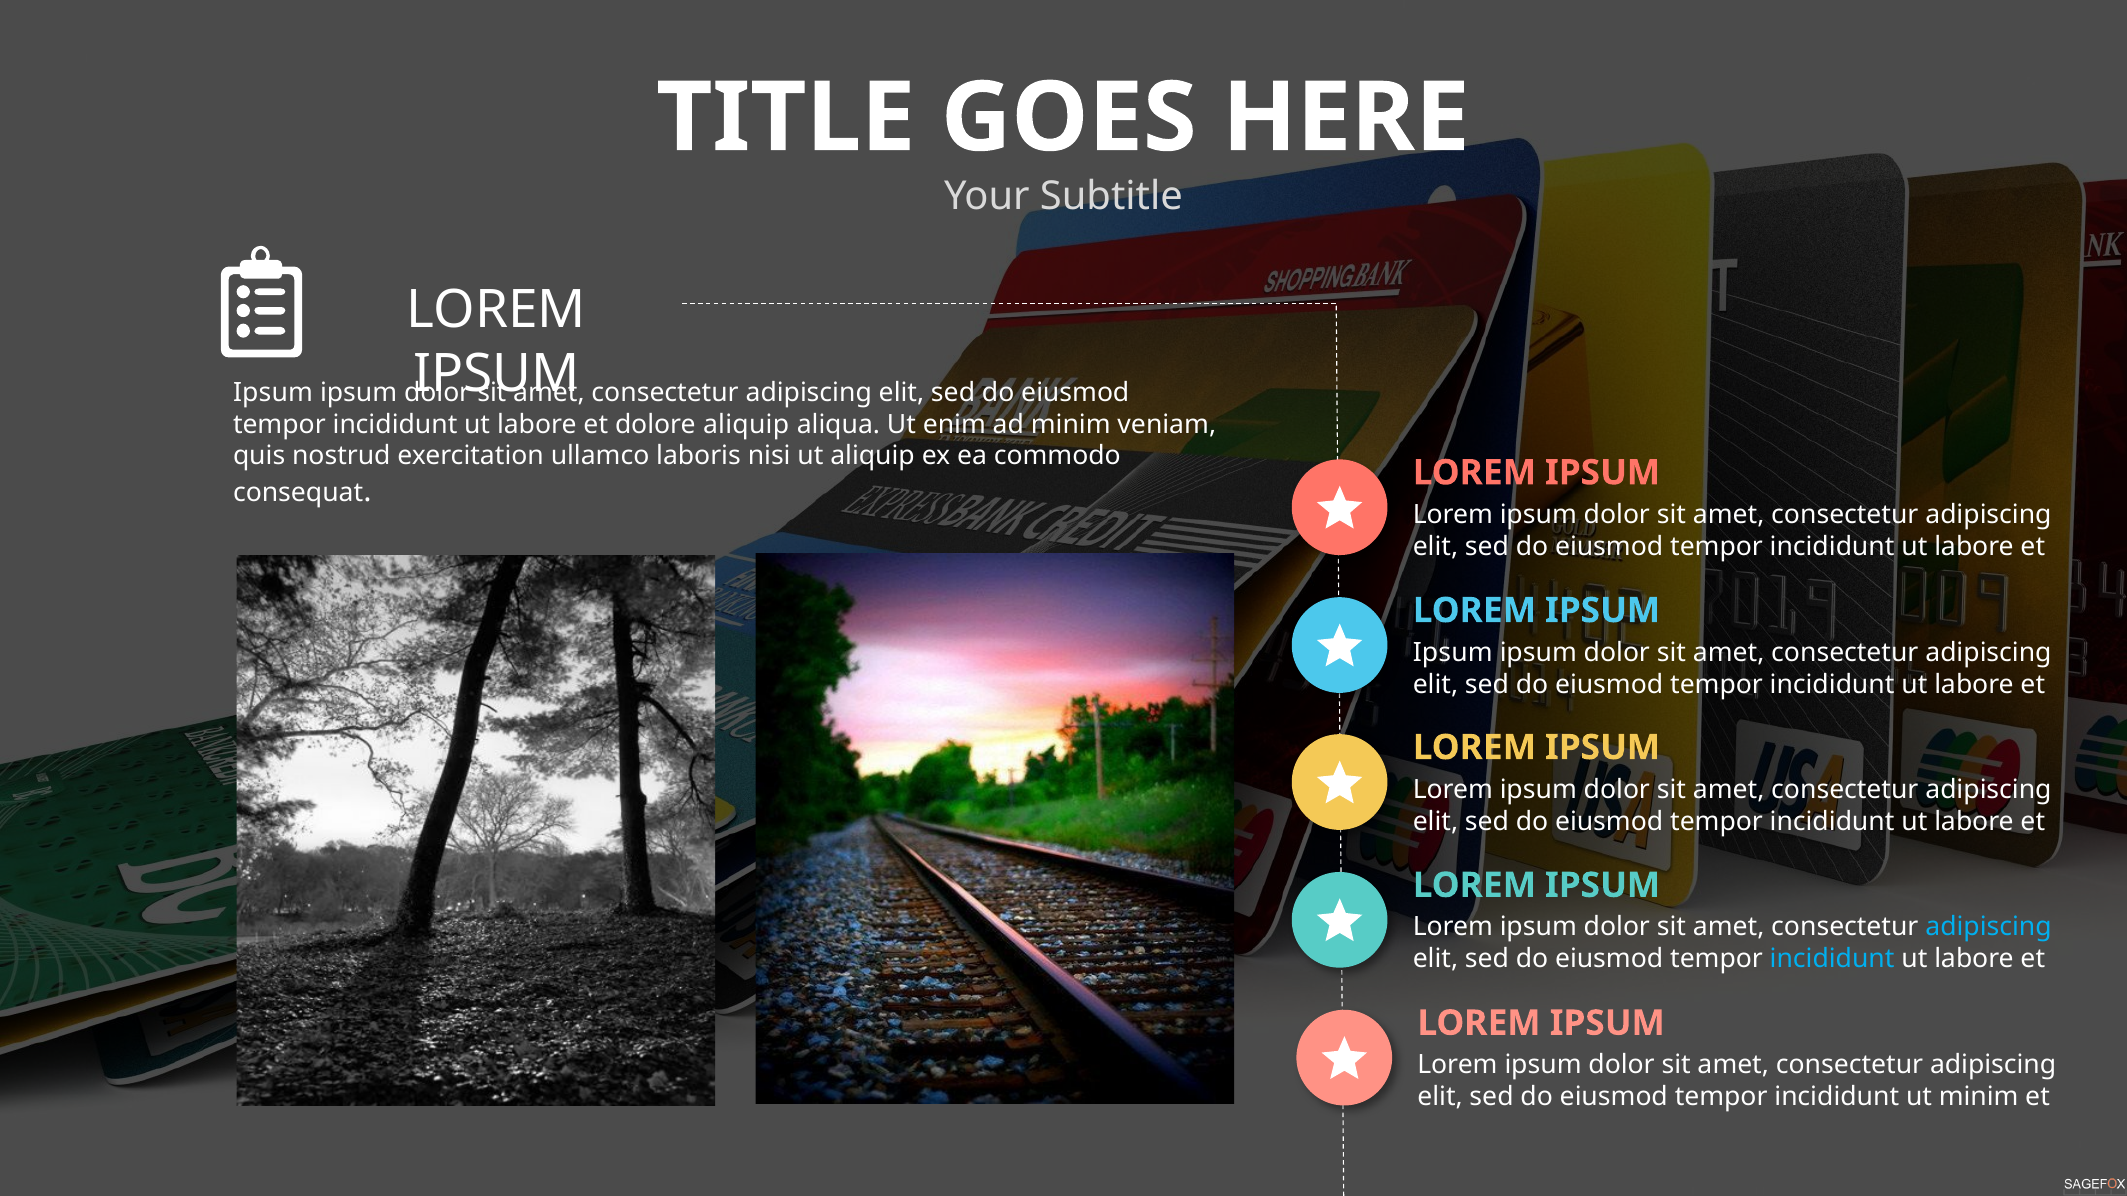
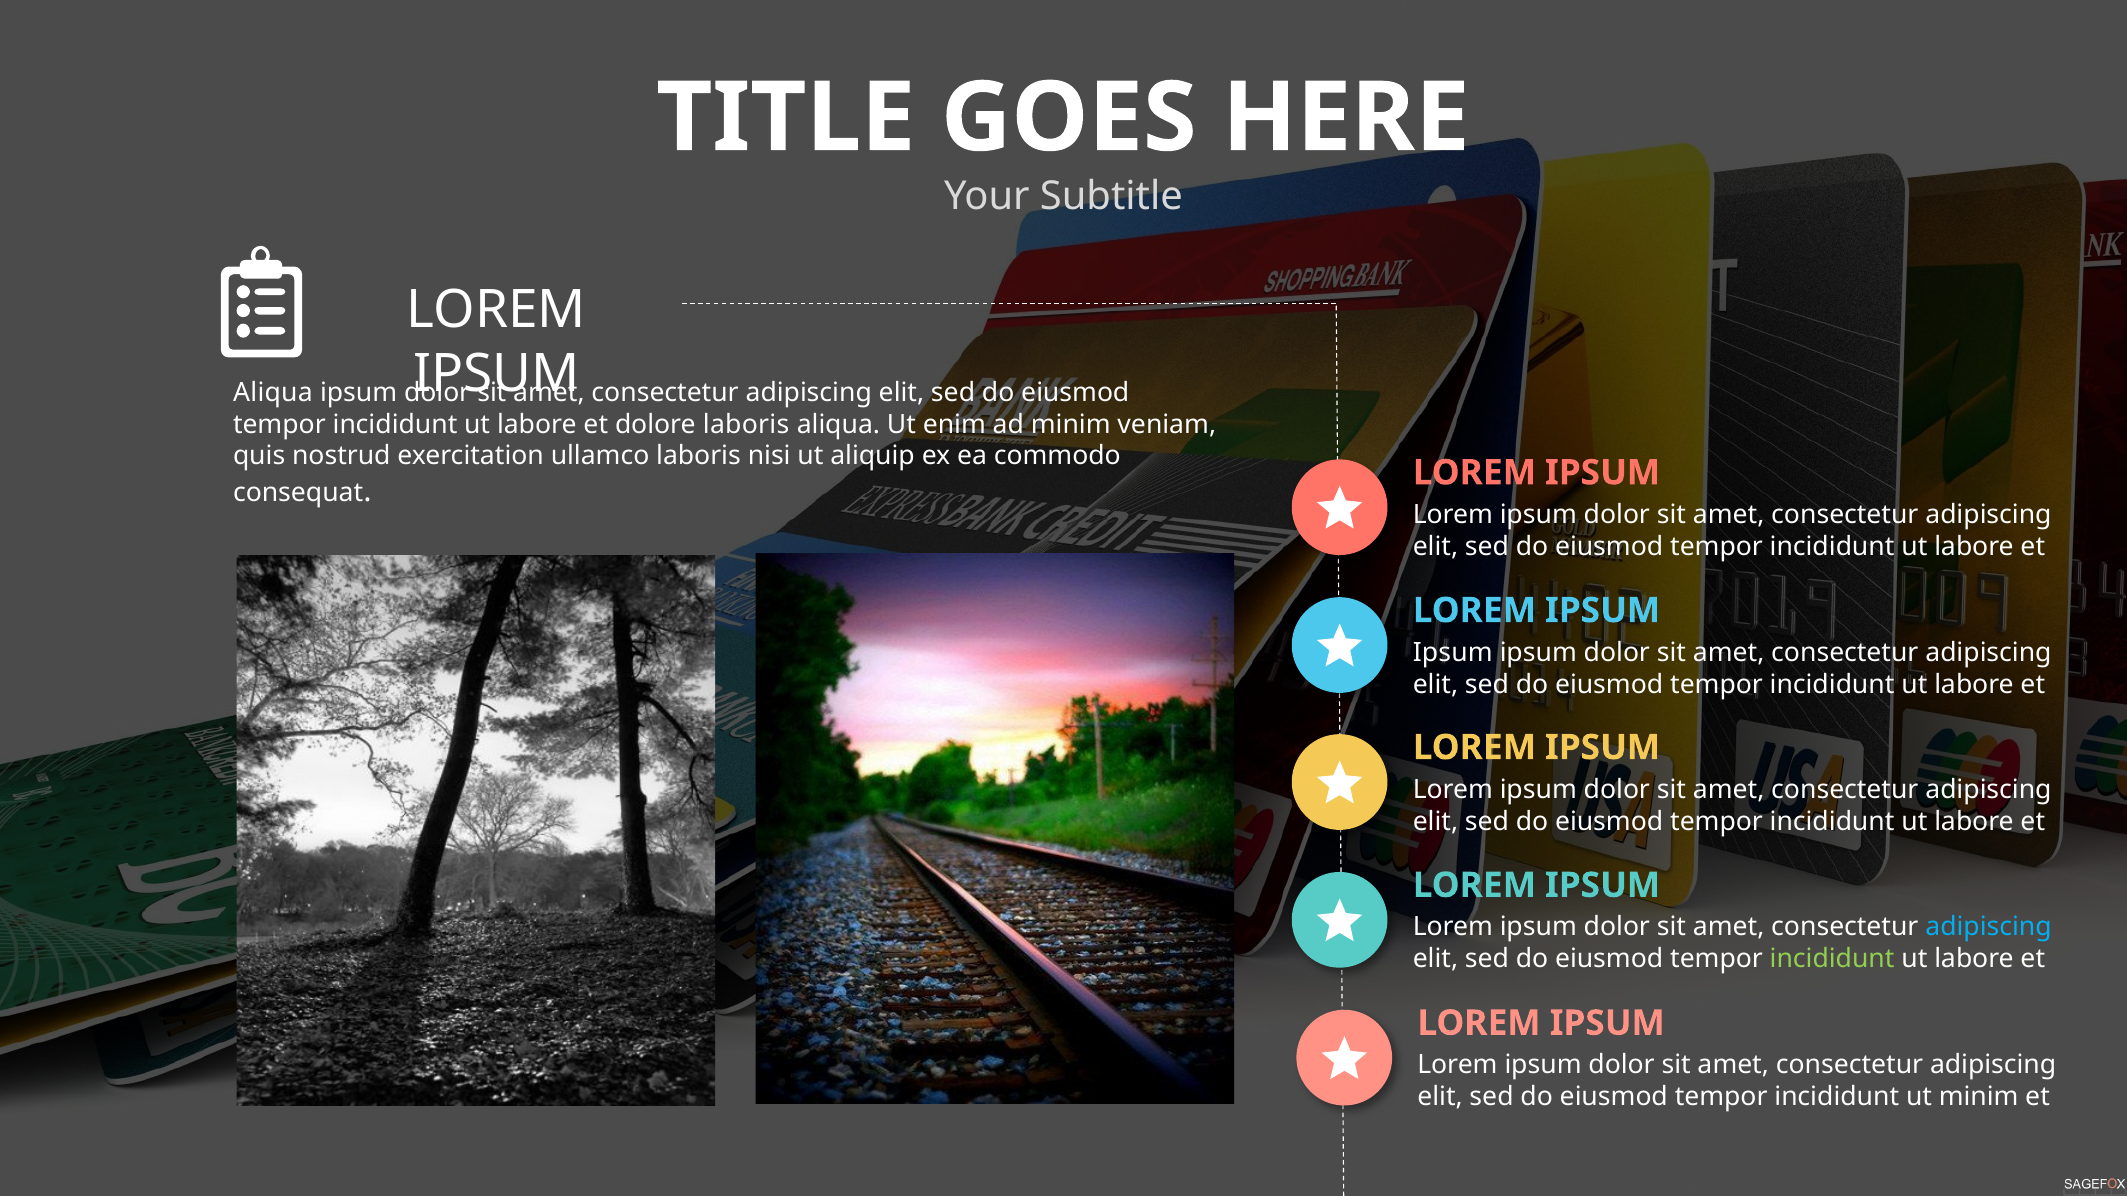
Ipsum at (273, 392): Ipsum -> Aliqua
dolore aliquip: aliquip -> laboris
incididunt at (1832, 959) colour: light blue -> light green
